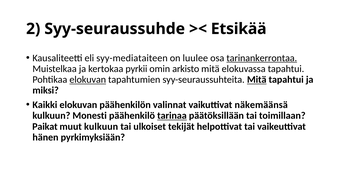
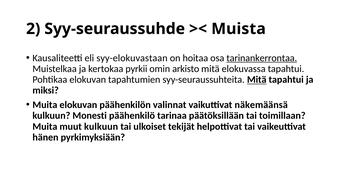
Etsikää: Etsikää -> Muista
syy-mediataiteen: syy-mediataiteen -> syy-elokuvastaan
luulee: luulee -> hoitaa
elokuvan at (88, 79) underline: present -> none
Kaikki at (45, 104): Kaikki -> Muita
tarinaa underline: present -> none
Paikat at (45, 126): Paikat -> Muita
